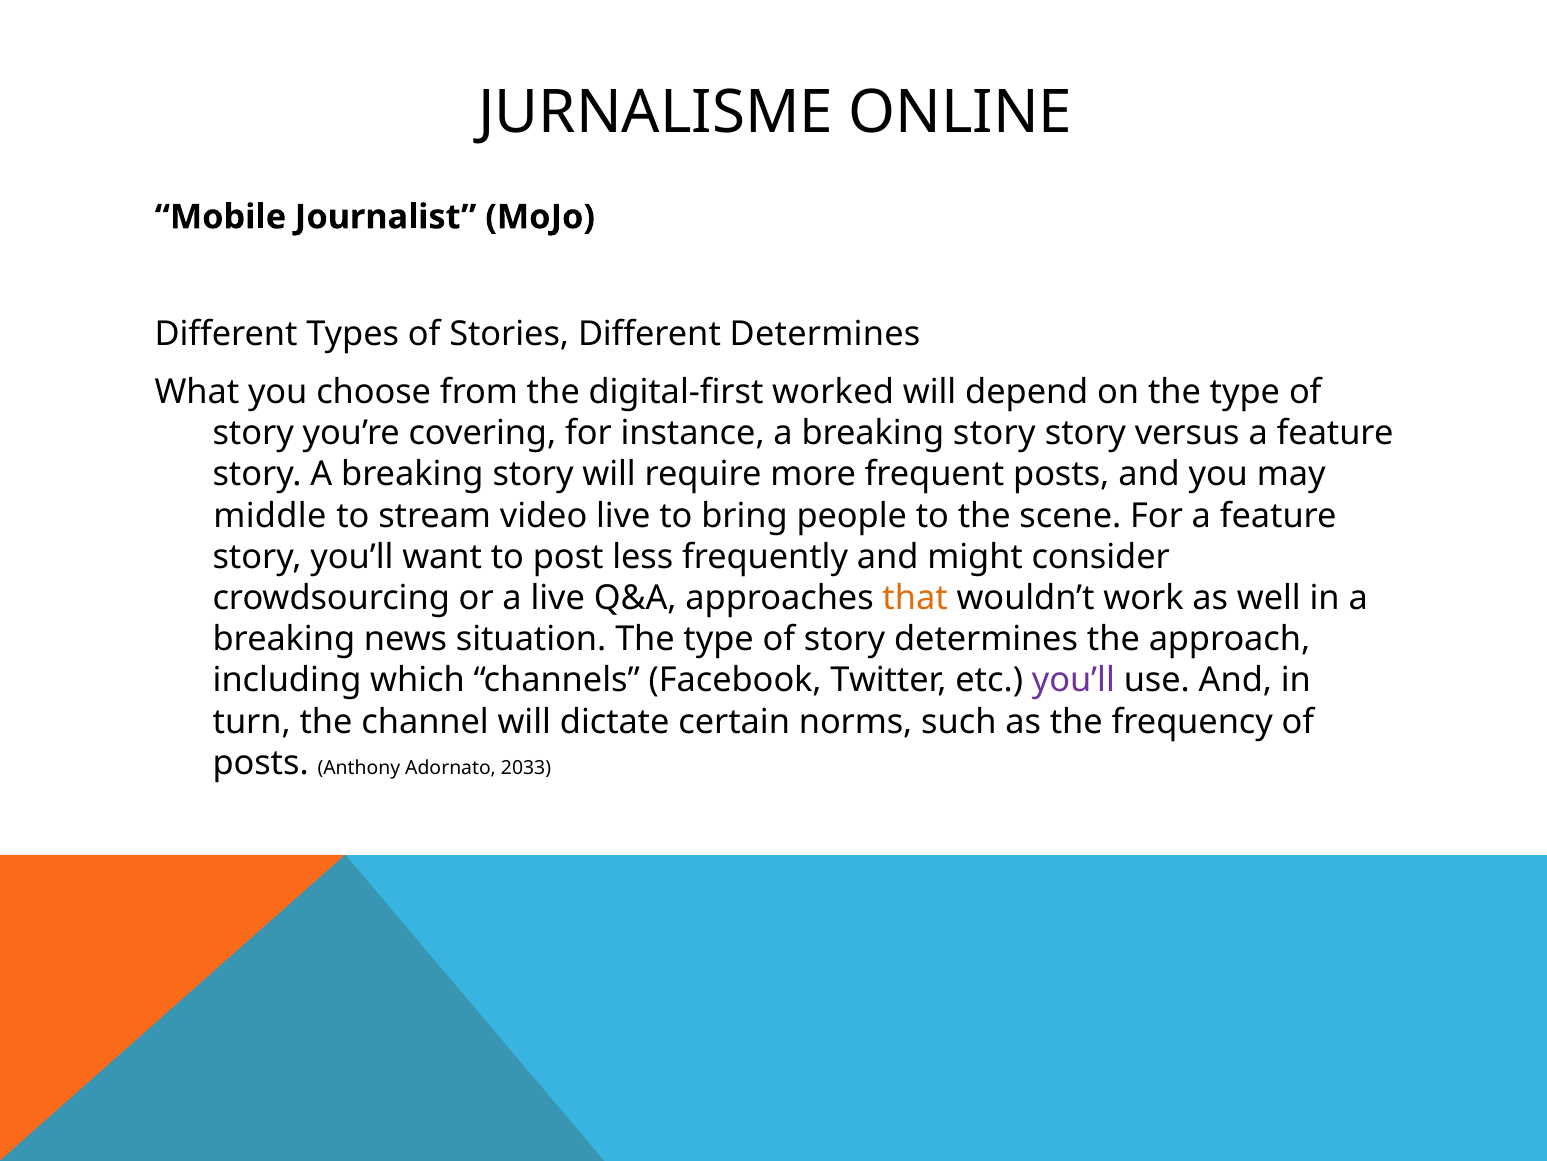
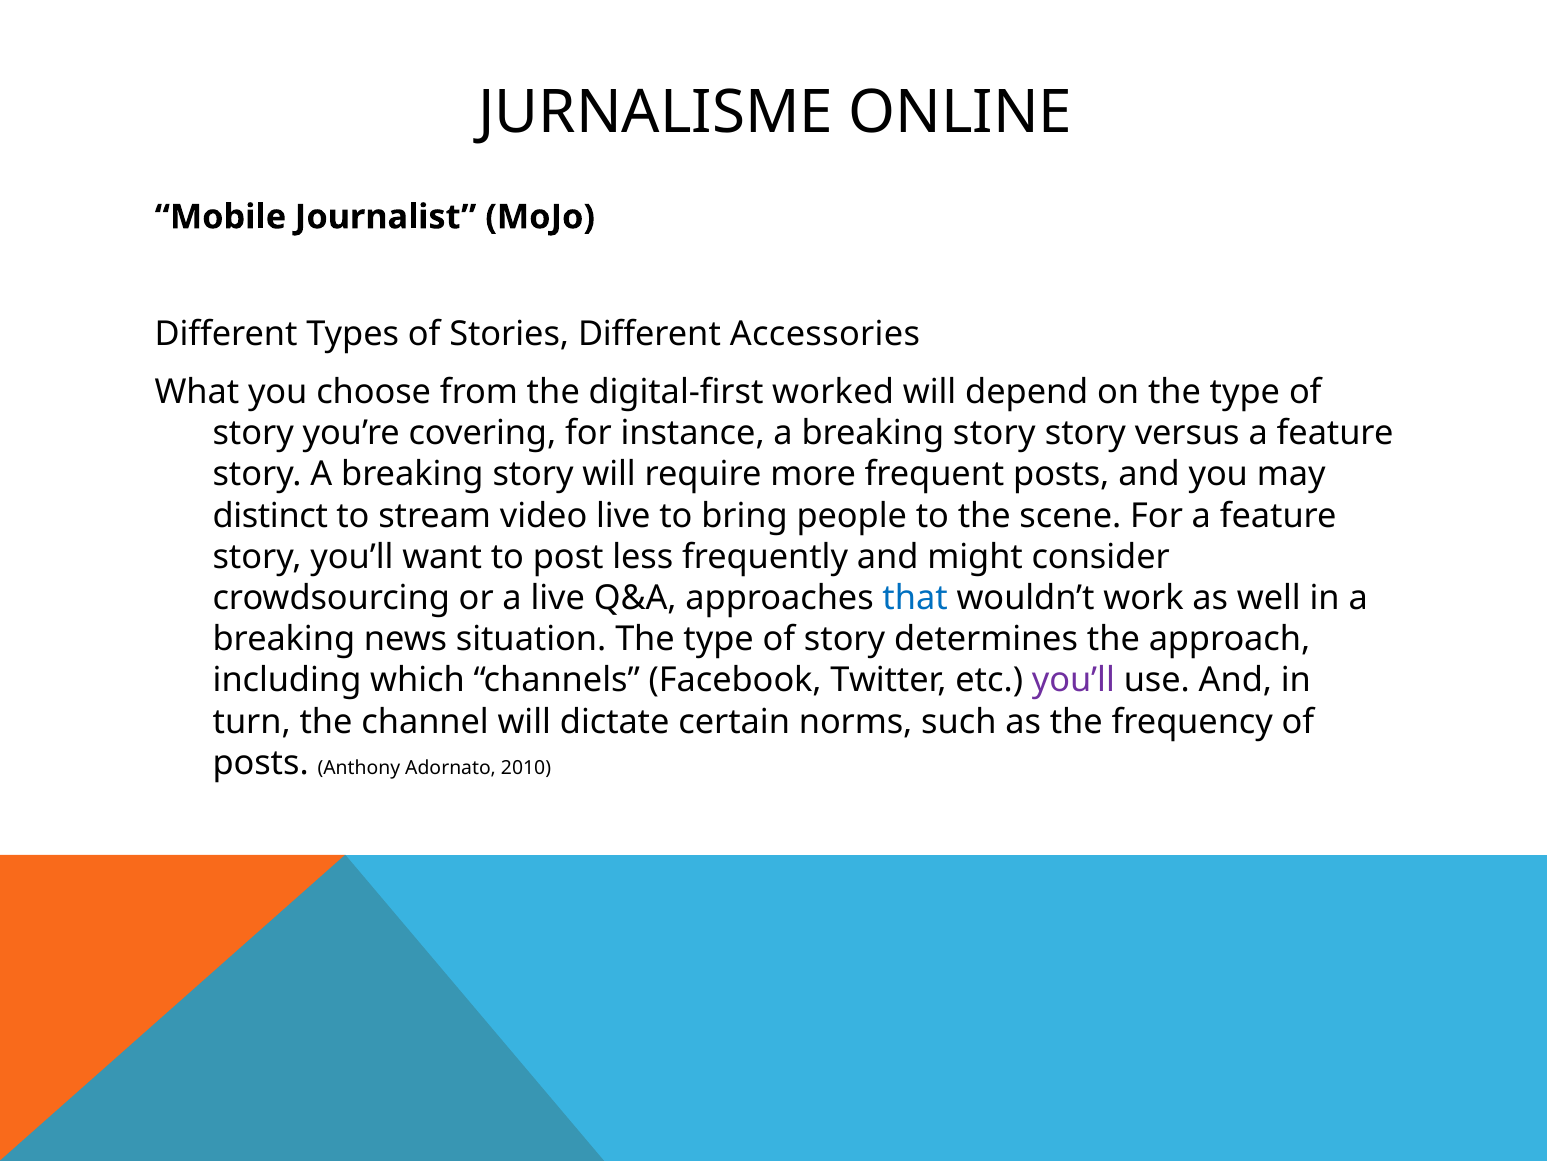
Different Determines: Determines -> Accessories
middle: middle -> distinct
that colour: orange -> blue
2033: 2033 -> 2010
